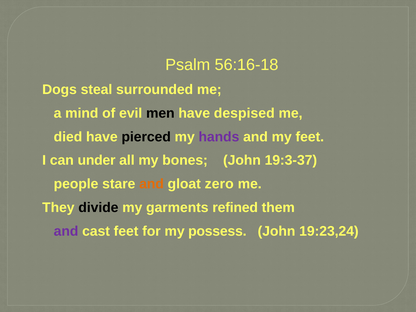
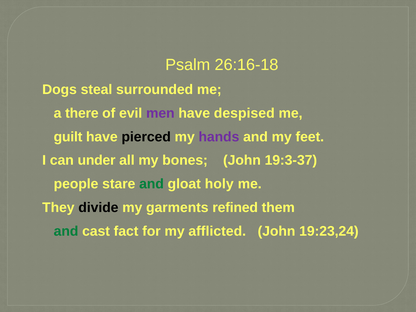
56:16-18: 56:16-18 -> 26:16-18
mind: mind -> there
men colour: black -> purple
died: died -> guilt
and at (152, 184) colour: orange -> green
zero: zero -> holy
and at (66, 231) colour: purple -> green
cast feet: feet -> fact
possess: possess -> afflicted
